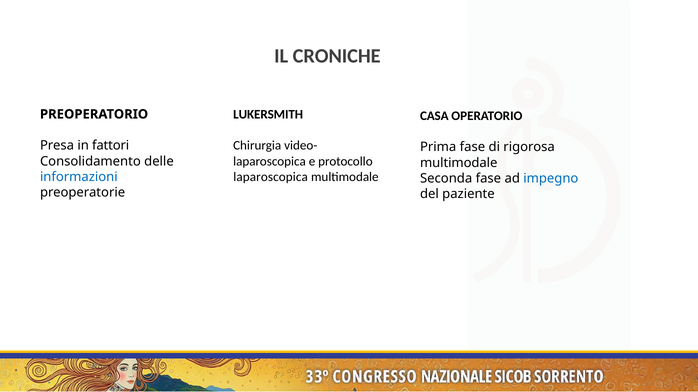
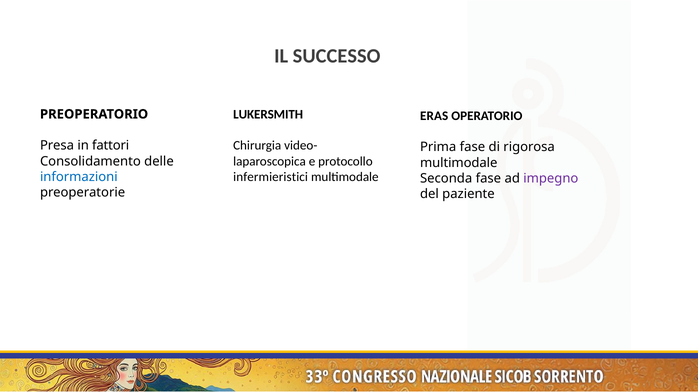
CRONICHE: CRONICHE -> SUCCESSO
CASA: CASA -> ERAS
laparoscopica at (271, 177): laparoscopica -> infermieristici
impegno colour: blue -> purple
